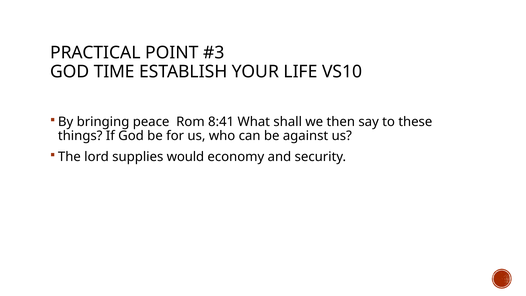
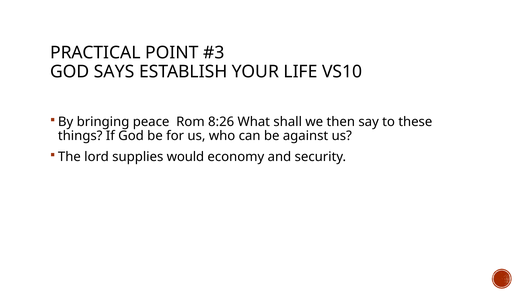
TIME: TIME -> SAYS
8:41: 8:41 -> 8:26
